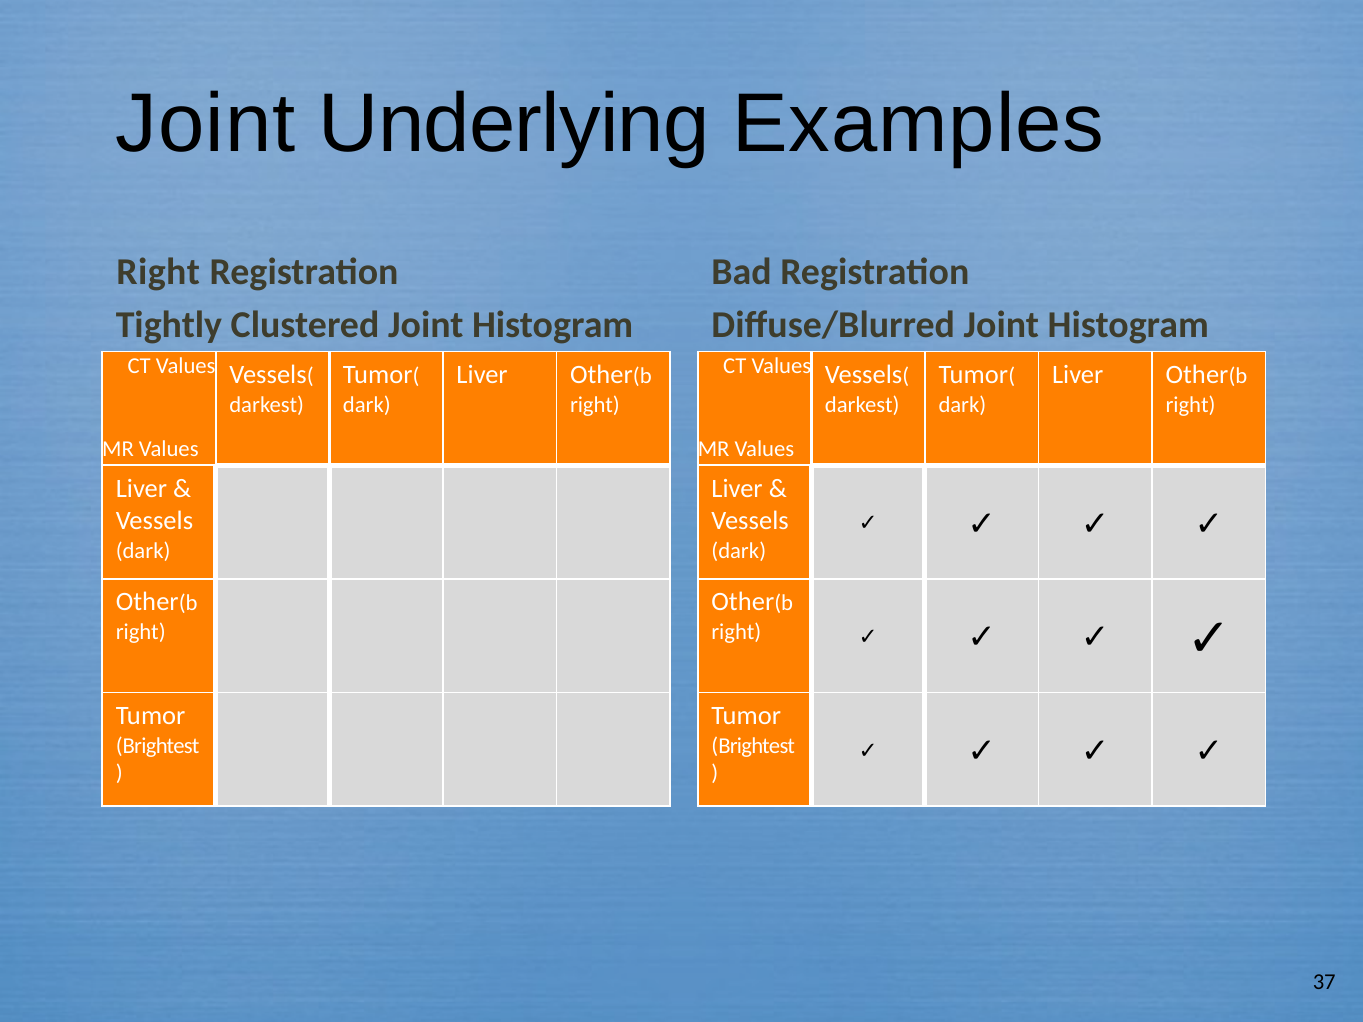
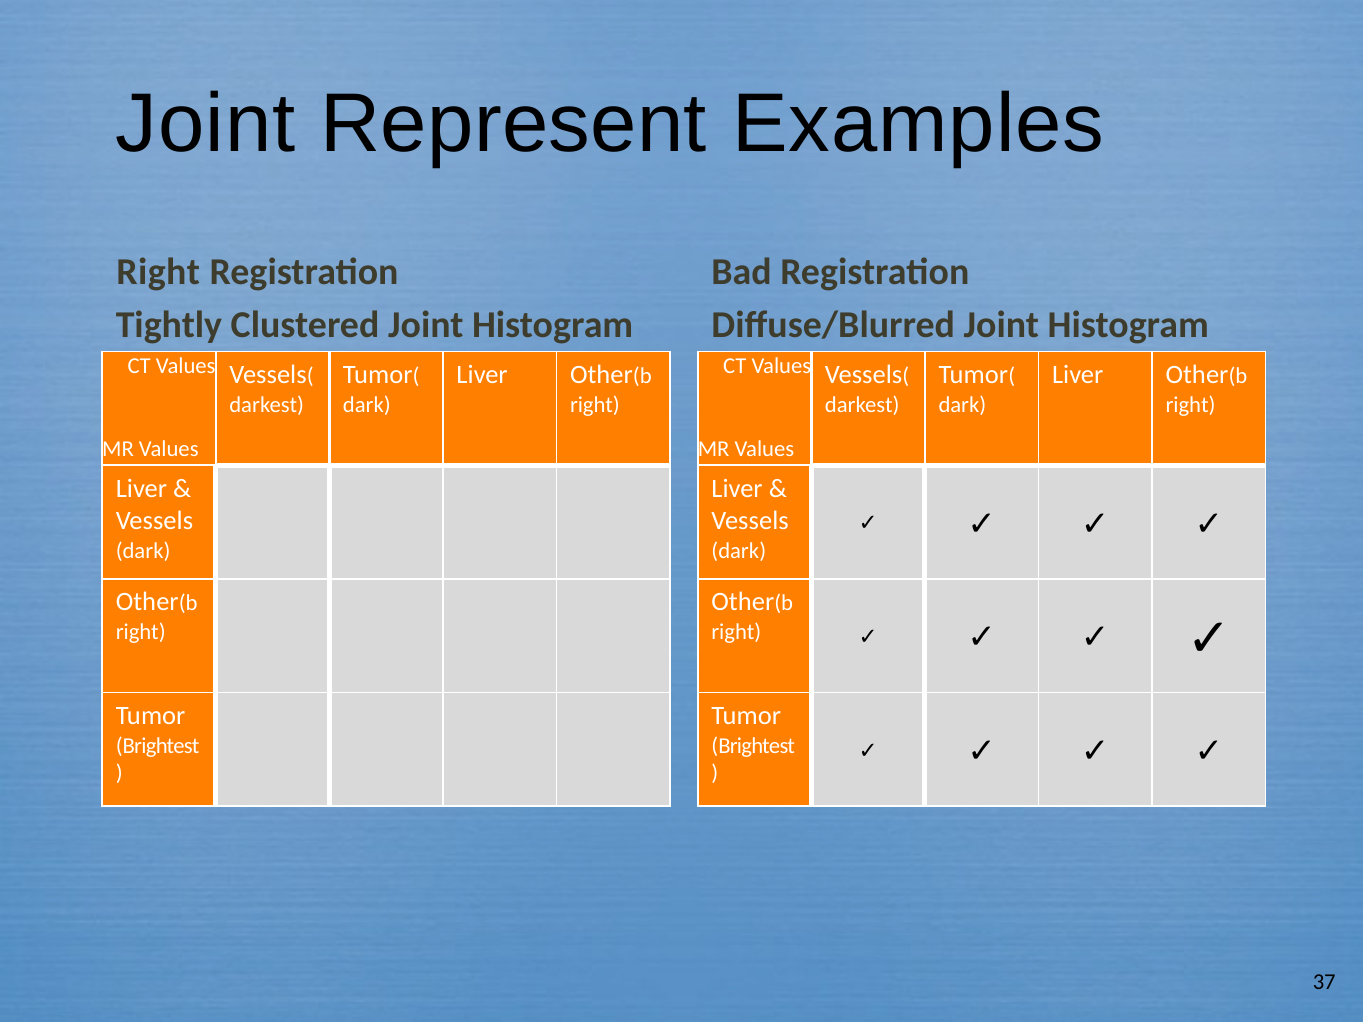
Underlying: Underlying -> Represent
